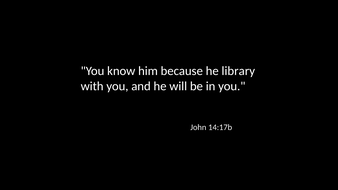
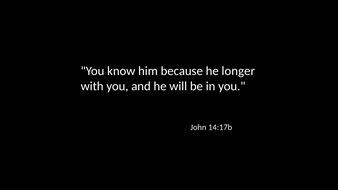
library: library -> longer
